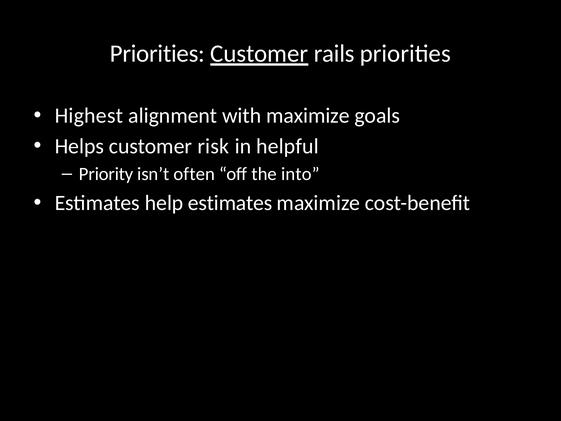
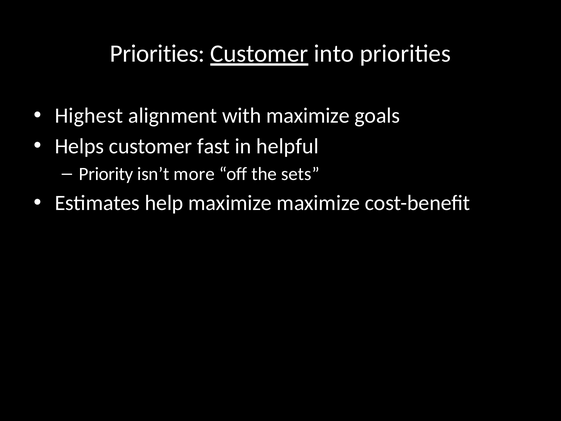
rails: rails -> into
risk: risk -> fast
often: often -> more
into: into -> sets
help estimates: estimates -> maximize
